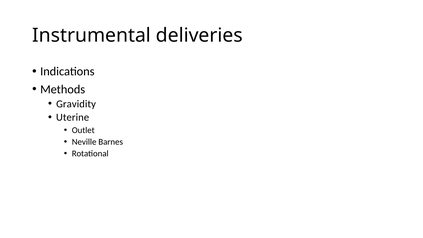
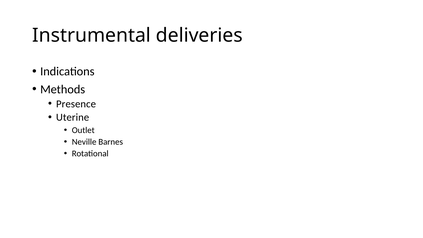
Gravidity: Gravidity -> Presence
